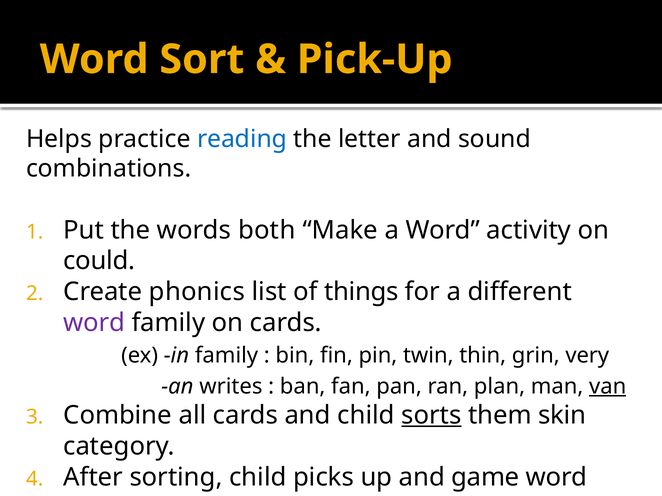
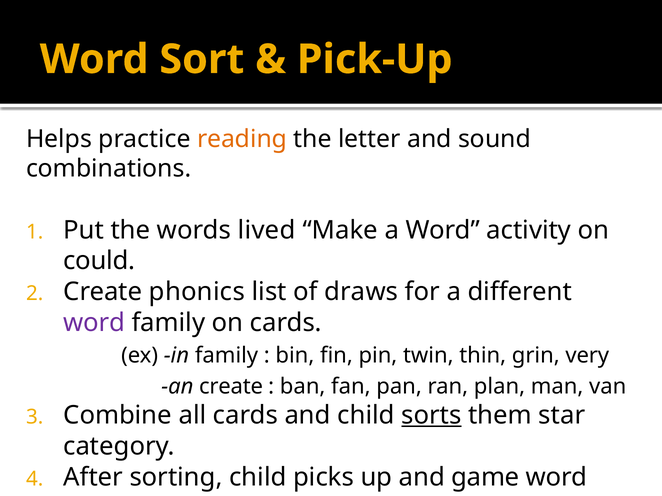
reading colour: blue -> orange
both: both -> lived
things: things -> draws
an writes: writes -> create
van underline: present -> none
skin: skin -> star
